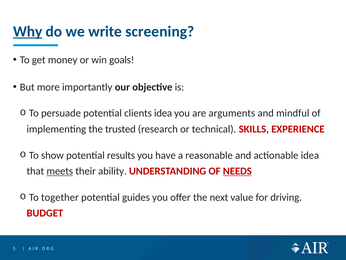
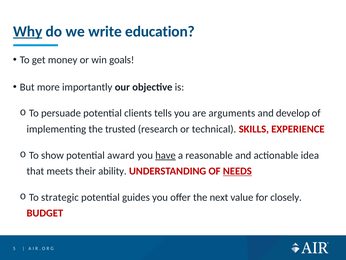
screening: screening -> education
clients idea: idea -> tells
mindful: mindful -> develop
results: results -> award
have underline: none -> present
meets underline: present -> none
together: together -> strategic
driving: driving -> closely
